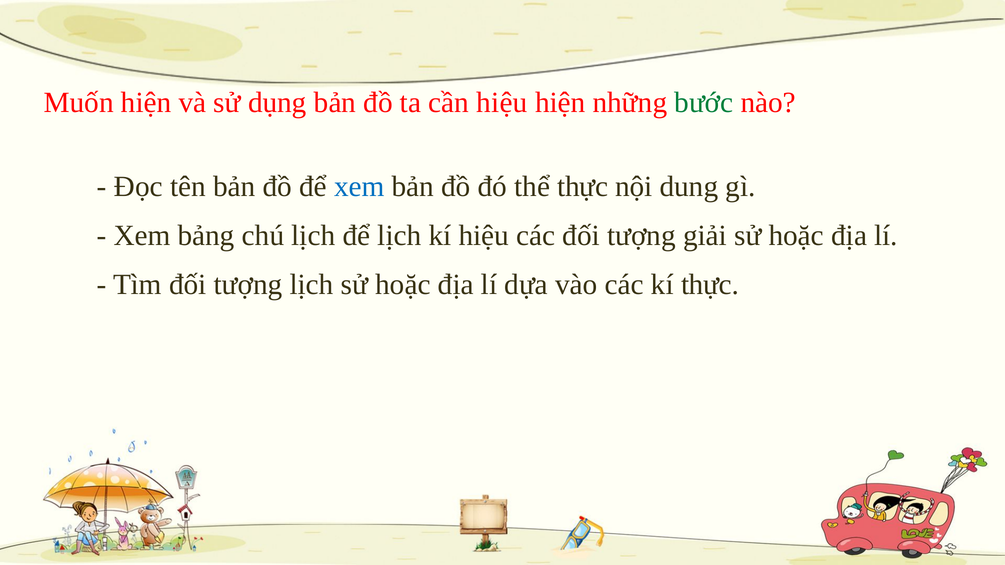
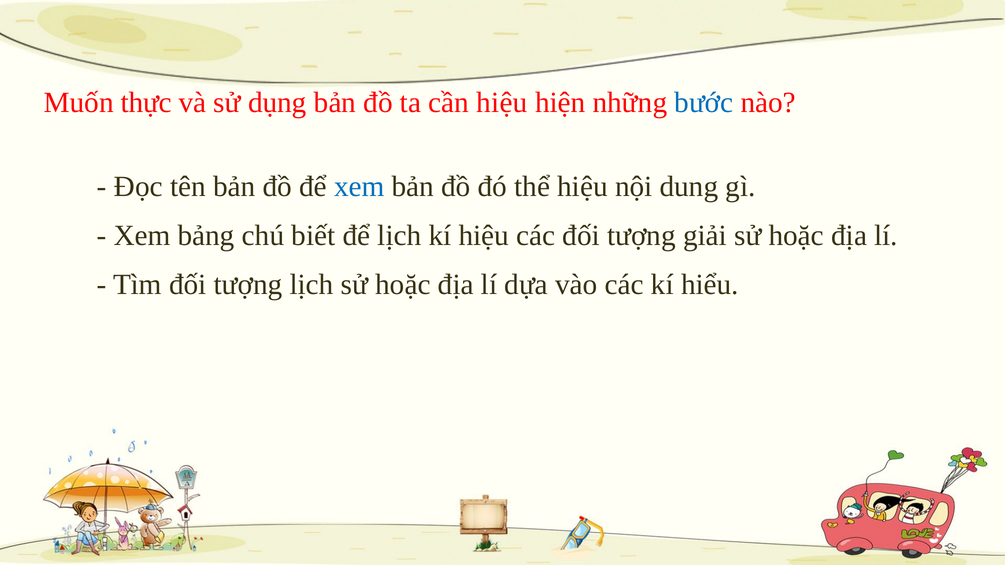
Muốn hiện: hiện -> thực
bước colour: green -> blue
thể thực: thực -> hiệu
chú lịch: lịch -> biết
kí thực: thực -> hiểu
